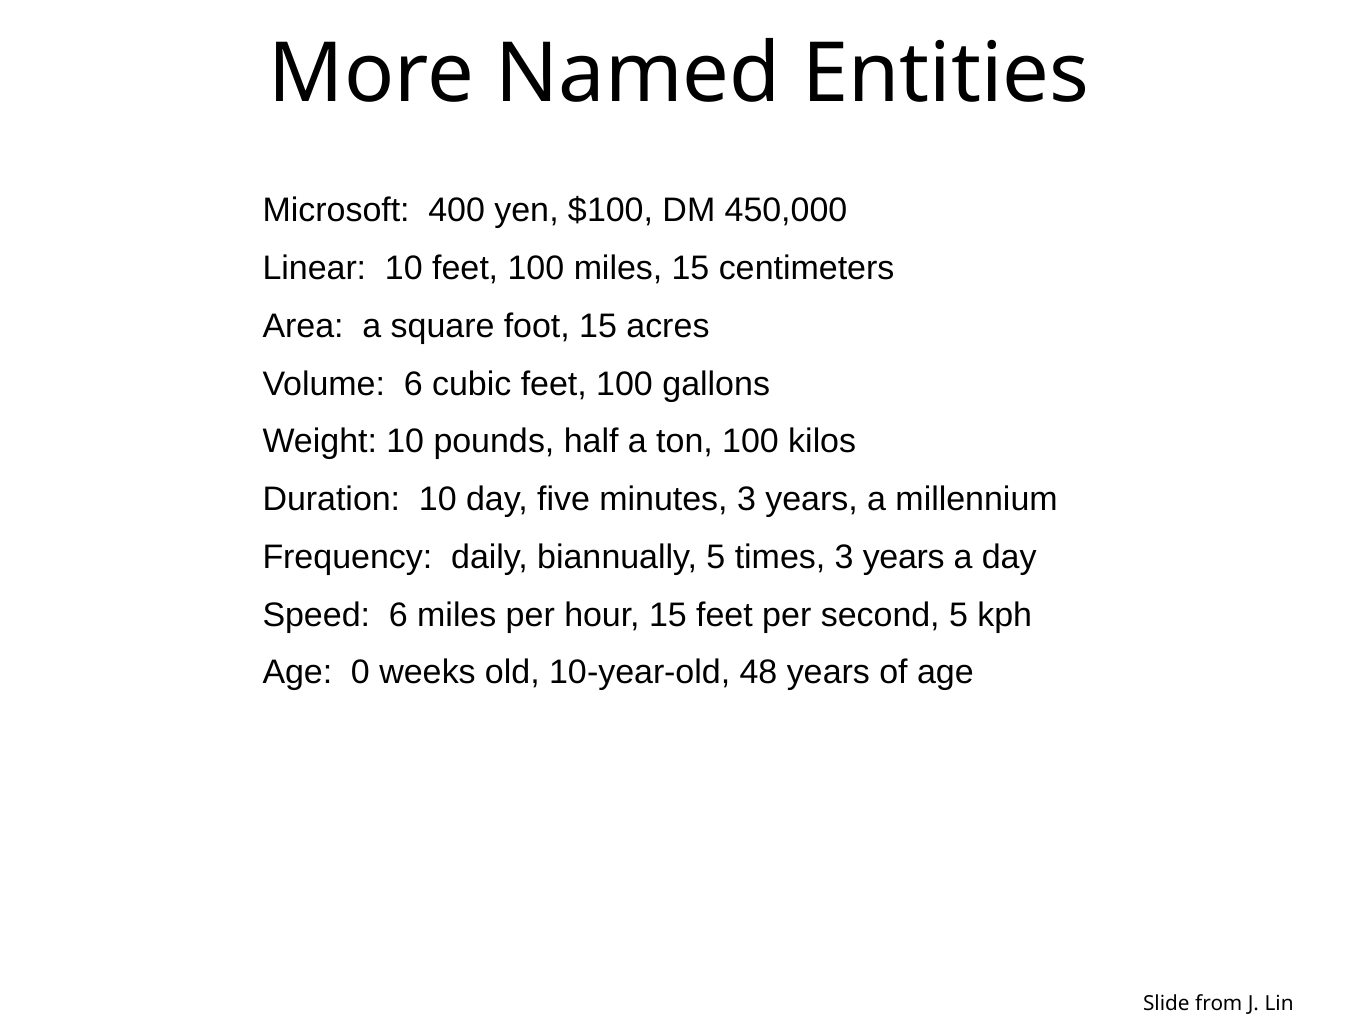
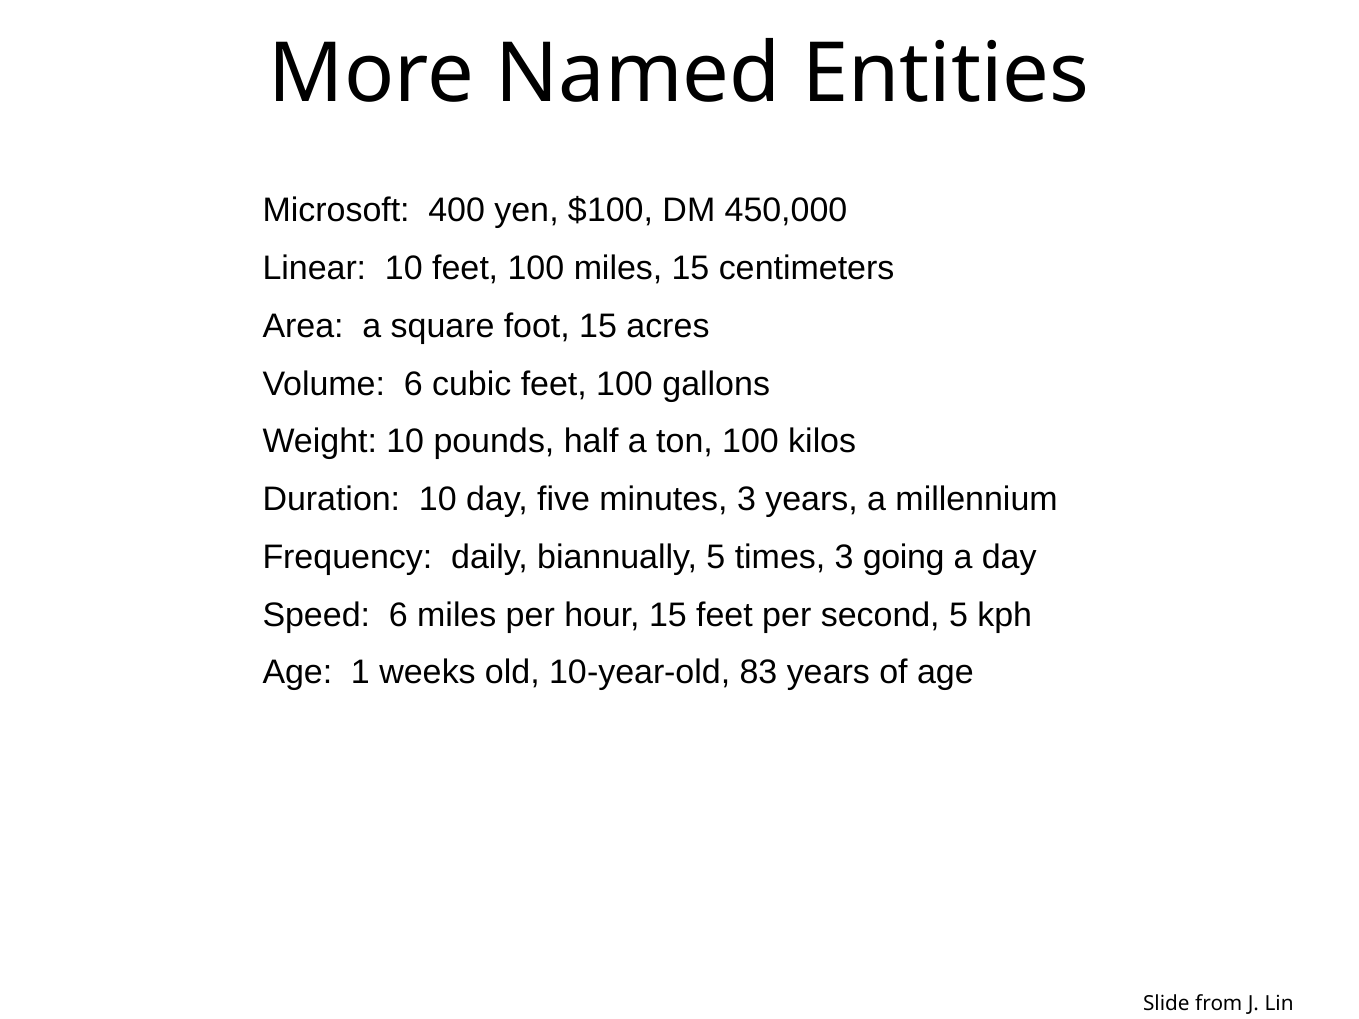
times 3 years: years -> going
0: 0 -> 1
48: 48 -> 83
